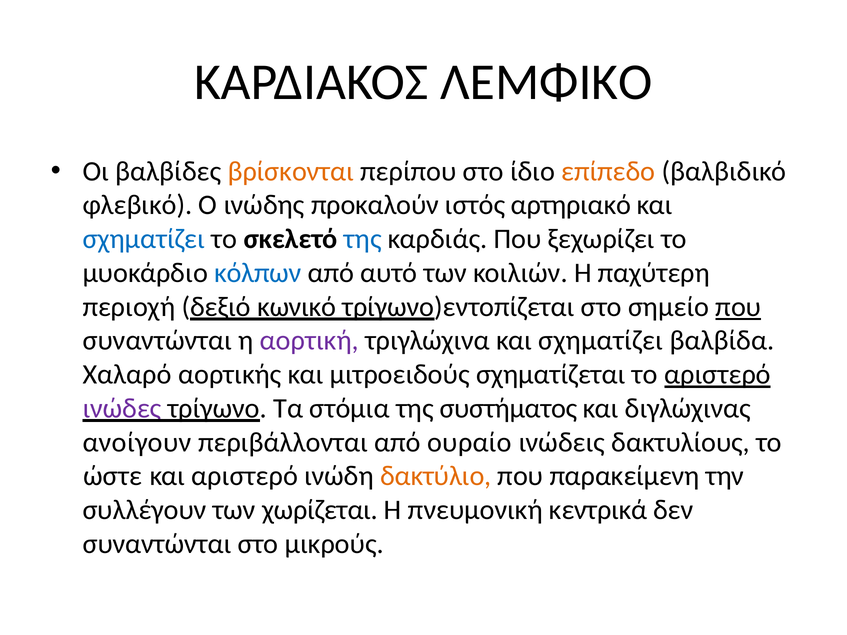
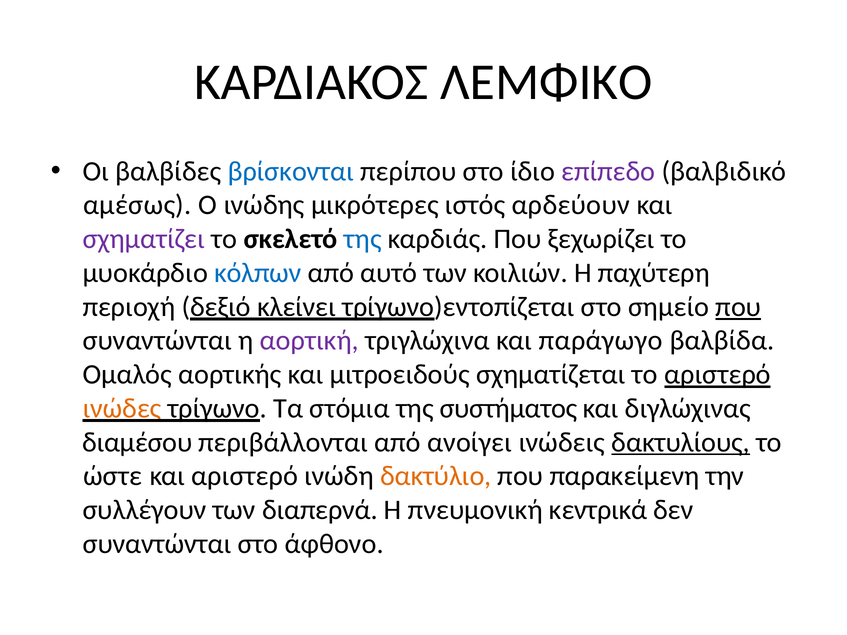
βρίσκονται colour: orange -> blue
επίπεδο colour: orange -> purple
φλεβικό: φλεβικό -> αμέσως
προκαλούν: προκαλούν -> μικρότερες
αρτηριακό: αρτηριακό -> αρδεύουν
σχηματίζει at (144, 239) colour: blue -> purple
κωνικό: κωνικό -> κλείνει
τριγλώχινα και σχηματίζει: σχηματίζει -> παράγωγο
Χαλαρό: Χαλαρό -> Ομαλός
ινώδες colour: purple -> orange
ανοίγουν: ανοίγουν -> διαμέσου
ουραίο: ουραίο -> ανοίγει
δακτυλίους underline: none -> present
χωρίζεται: χωρίζεται -> διαπερνά
μικρούς: μικρούς -> άφθονο
